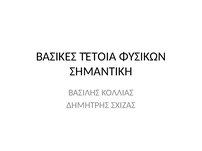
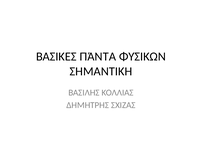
ΤΈΤΟΙΑ: ΤΈΤΟΙΑ -> ΠΆΝΤΑ
